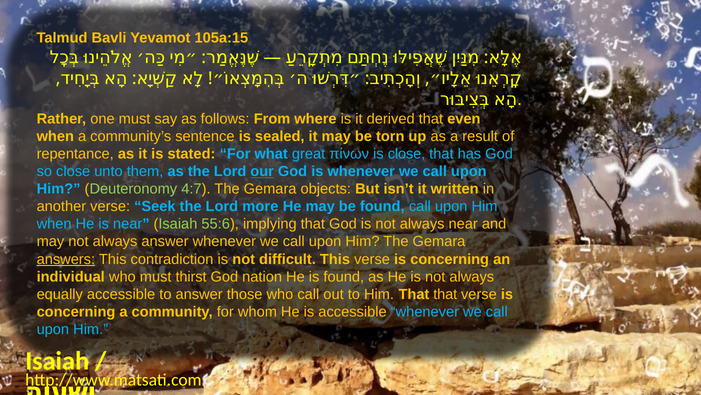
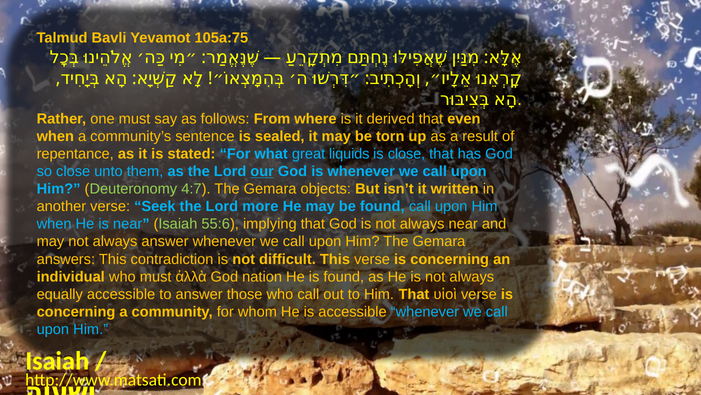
105a:15: 105a:15 -> 105a:75
πίνων: πίνων -> liquids
answers underline: present -> none
thirst: thirst -> ἀλλὰ
That that: that -> υἱοὶ
